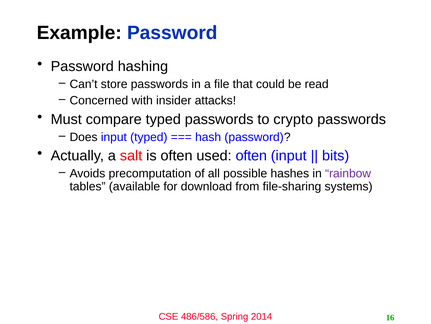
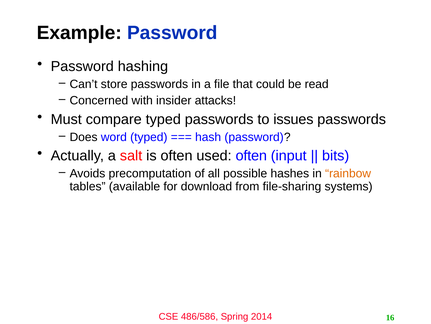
crypto: crypto -> issues
Does input: input -> word
rainbow colour: purple -> orange
